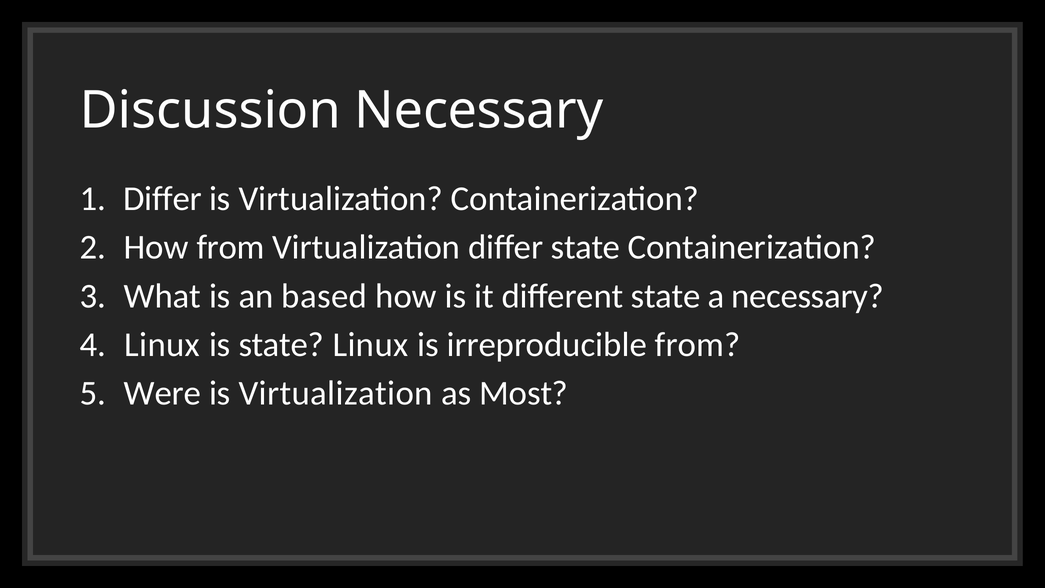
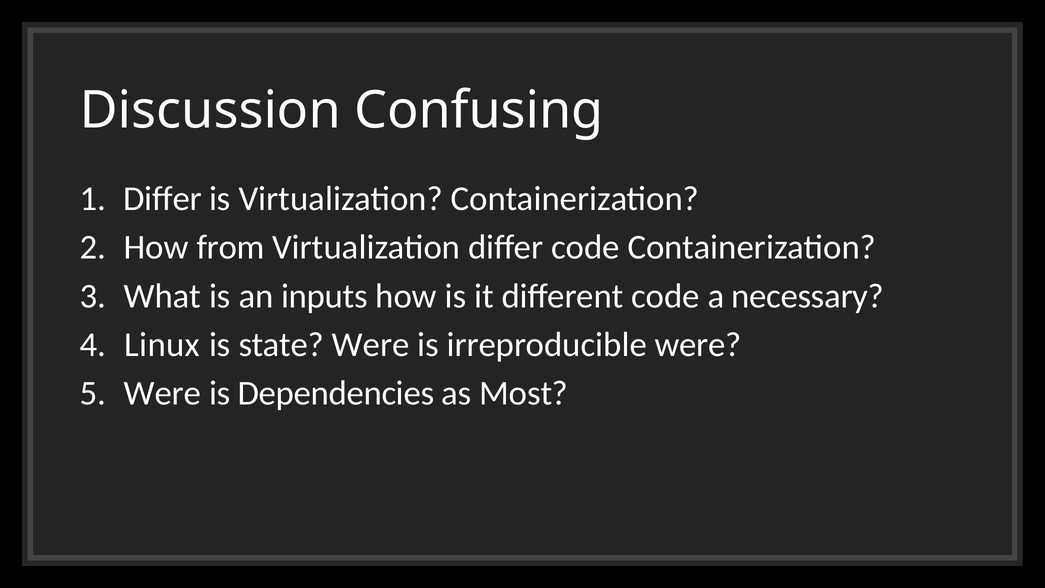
Discussion Necessary: Necessary -> Confusing
differ state: state -> code
based: based -> inputs
different state: state -> code
state Linux: Linux -> Were
irreproducible from: from -> were
Virtualization at (336, 393): Virtualization -> Dependencies
